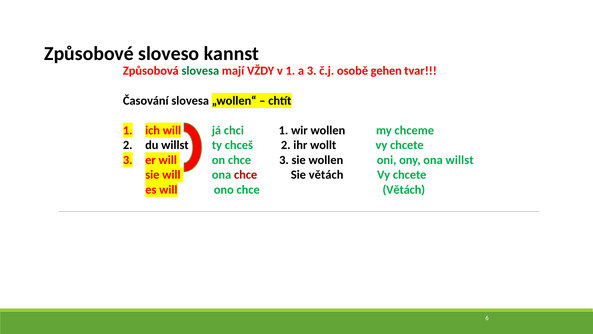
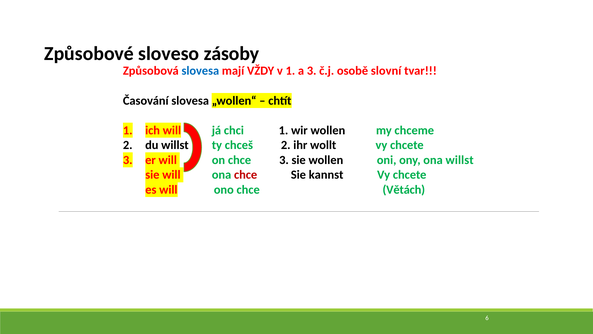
kannst: kannst -> zásoby
slovesa at (200, 71) colour: green -> blue
gehen: gehen -> slovní
Sie větách: větách -> kannst
